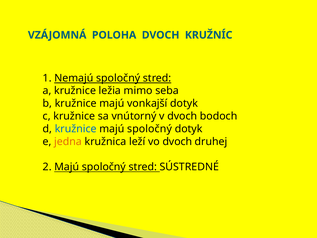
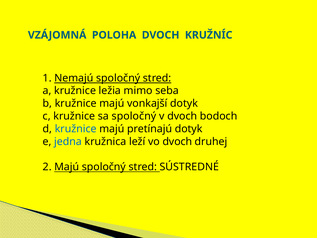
sa vnútorný: vnútorný -> spoločný
spoločný at (150, 129): spoločný -> pretínajú
jedna colour: orange -> blue
